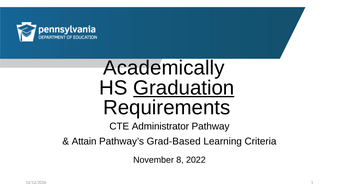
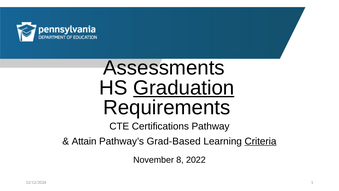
Academically: Academically -> Assessments
Administrator: Administrator -> Certifications
Criteria underline: none -> present
